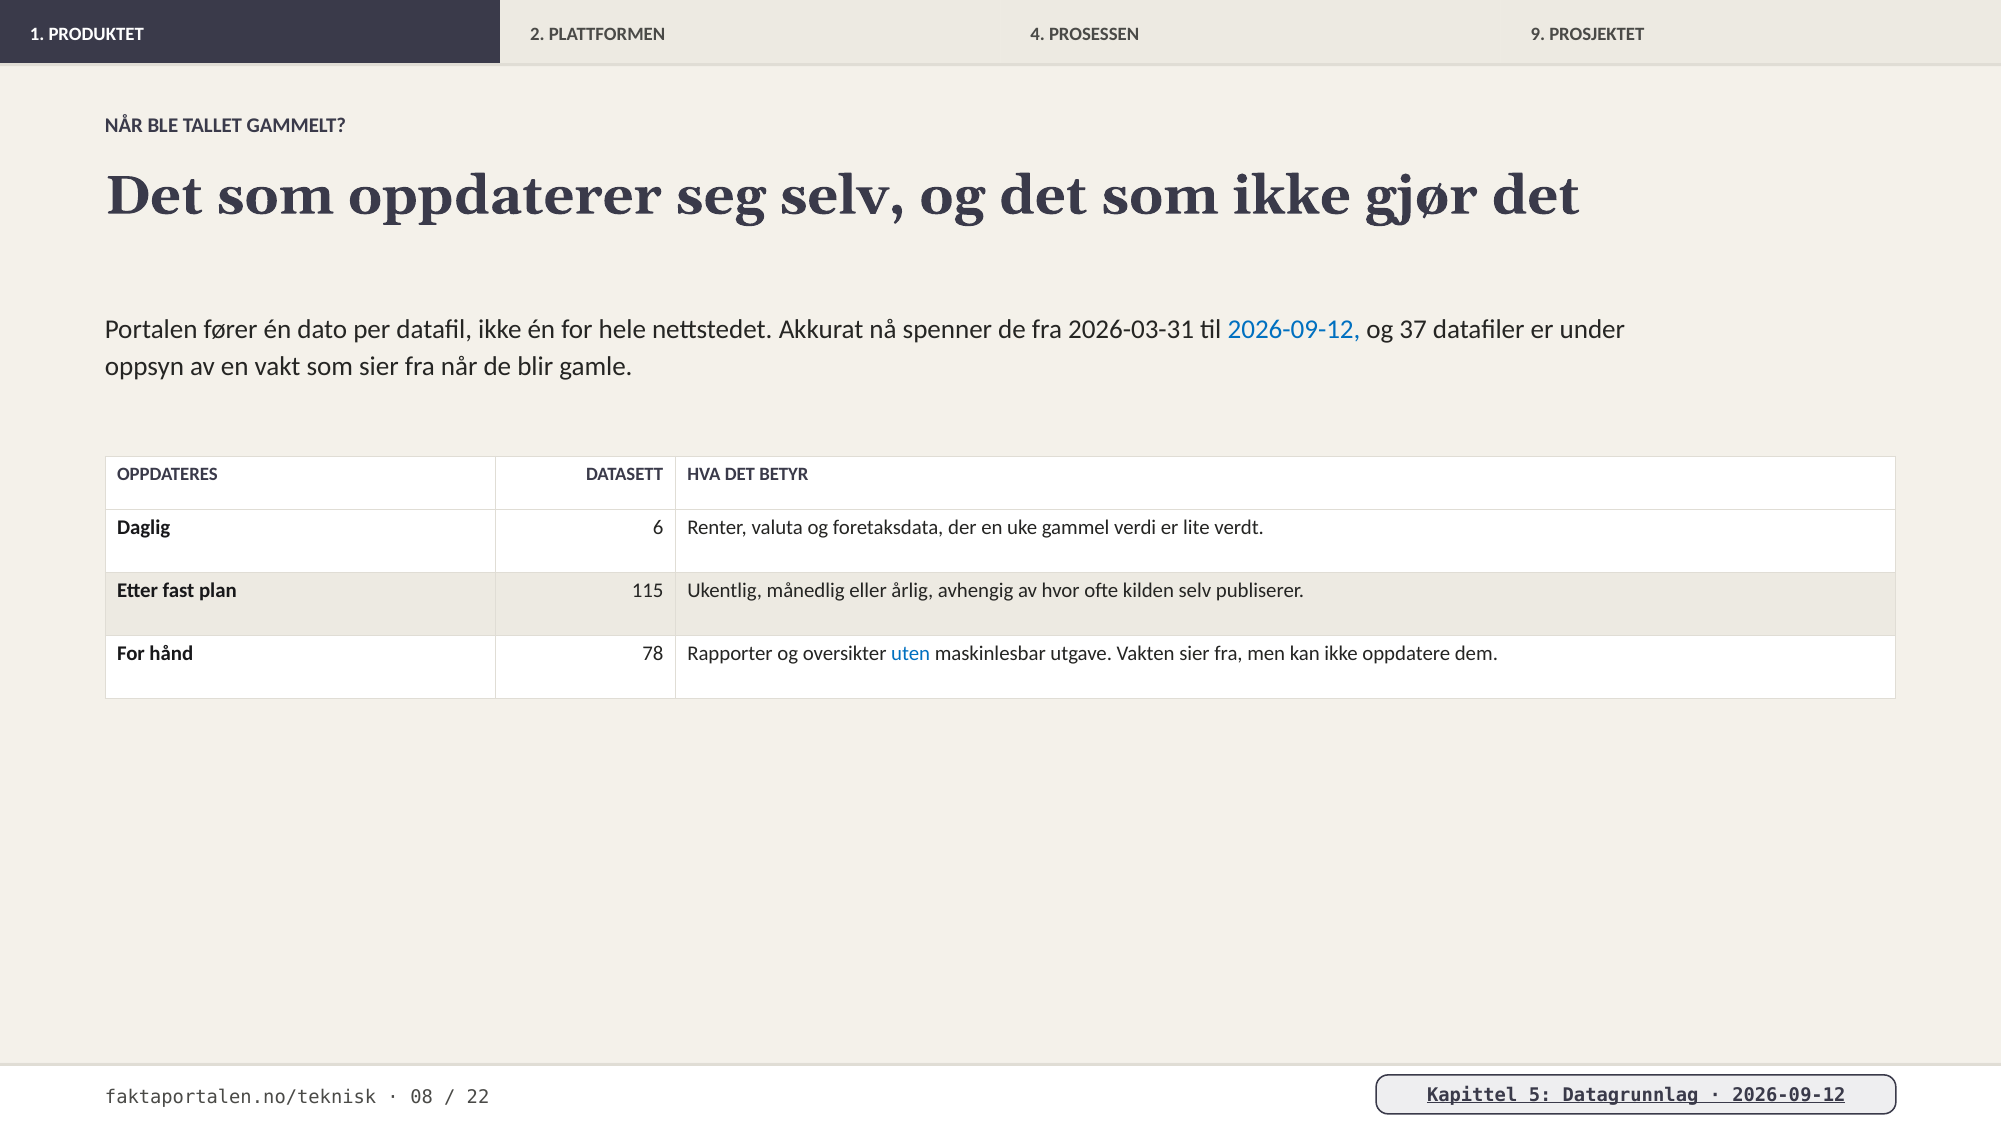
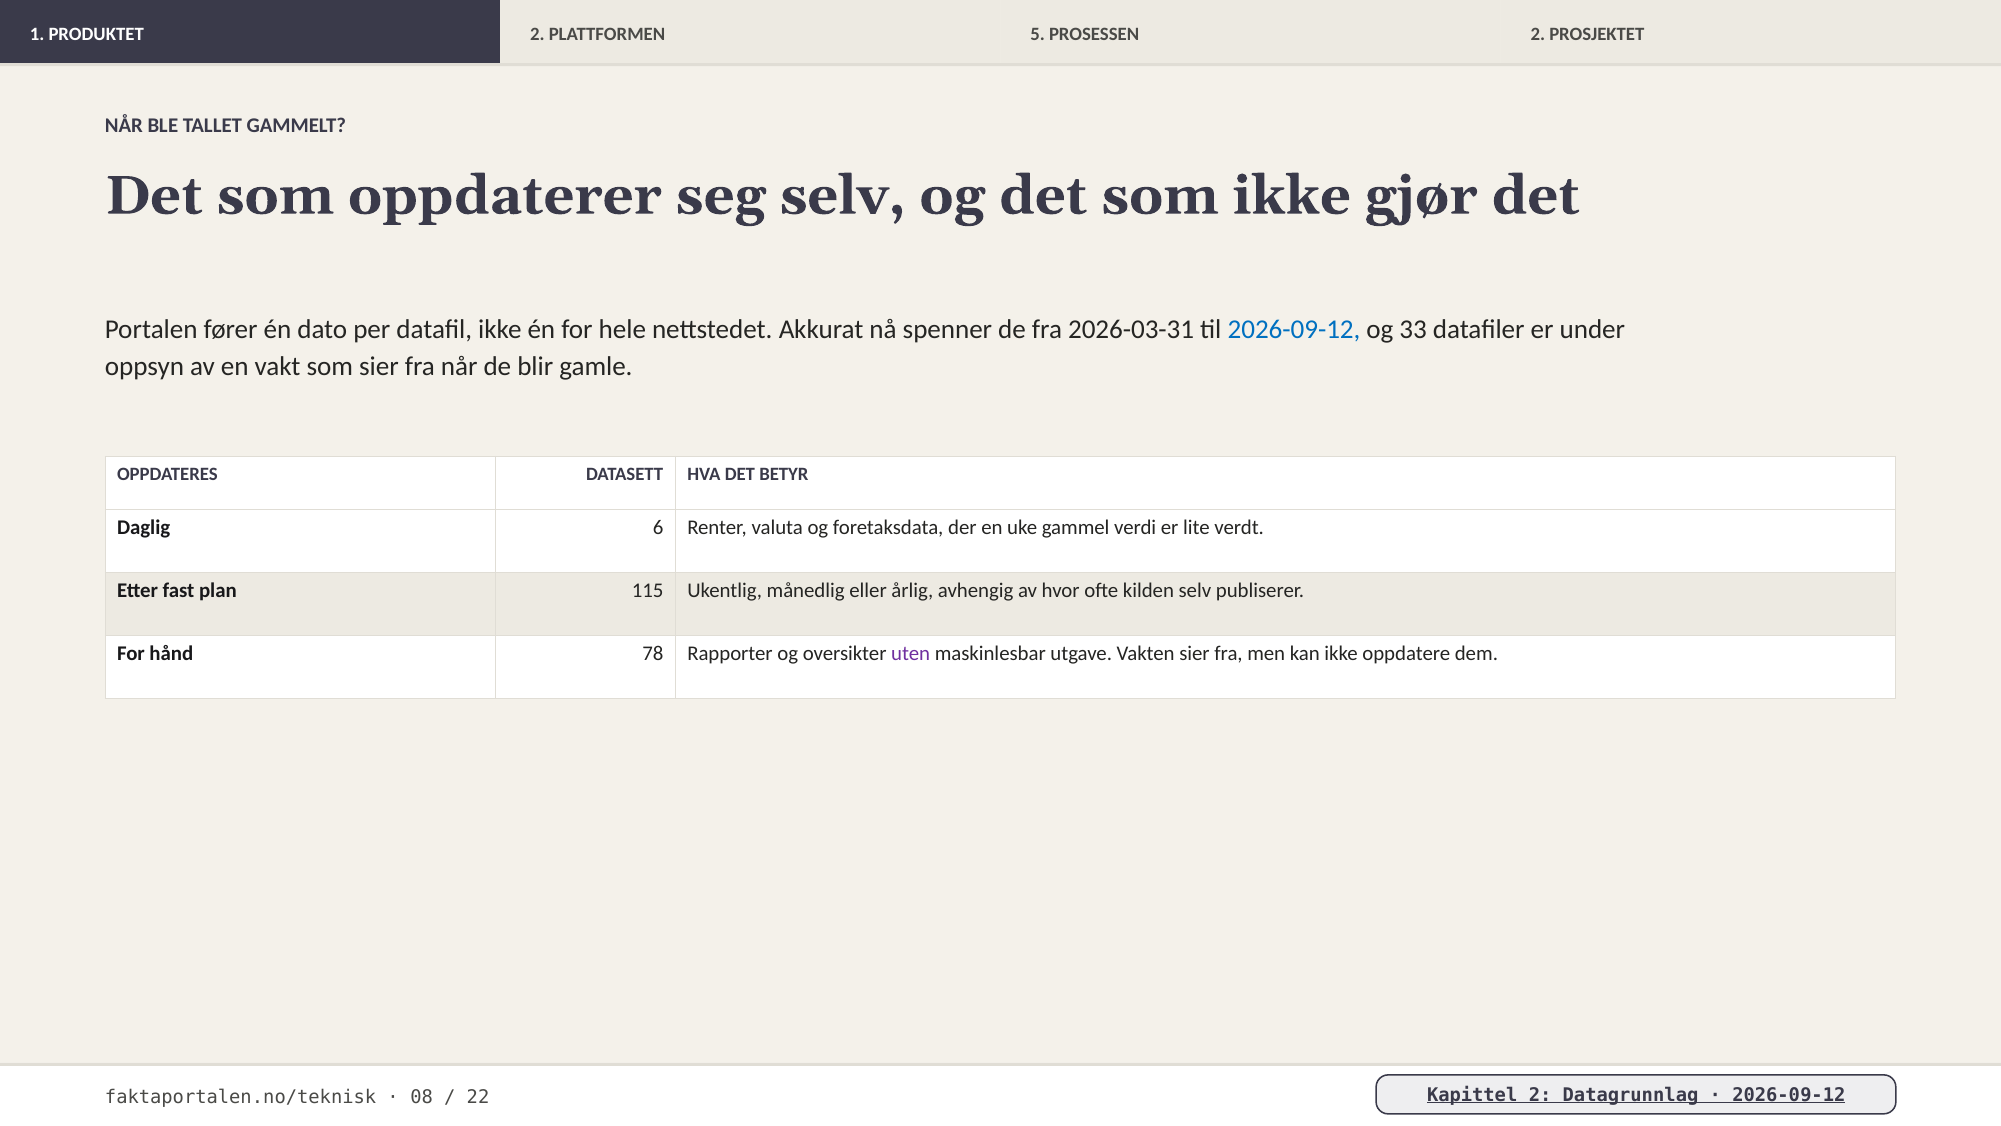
4: 4 -> 5
PROSESSEN 9: 9 -> 2
37: 37 -> 33
uten colour: blue -> purple
Kapittel 5: 5 -> 2
